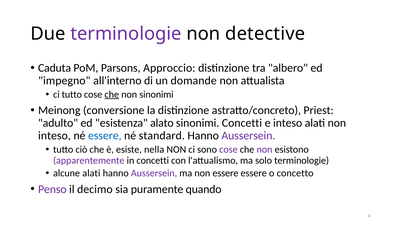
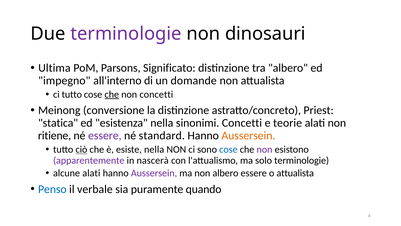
detective: detective -> dinosauri
Caduta: Caduta -> Ultima
Approccio: Approccio -> Significato
non sinonimi: sinonimi -> concetti
adulto: adulto -> statica
esistenza alato: alato -> nella
e inteso: inteso -> teorie
inteso at (54, 135): inteso -> ritiene
essere at (105, 135) colour: blue -> purple
Aussersein at (248, 135) colour: purple -> orange
ciò underline: none -> present
cose at (228, 149) colour: purple -> blue
in concetti: concetti -> nascerà
non essere: essere -> albero
o concetto: concetto -> attualista
Penso colour: purple -> blue
decimo: decimo -> verbale
